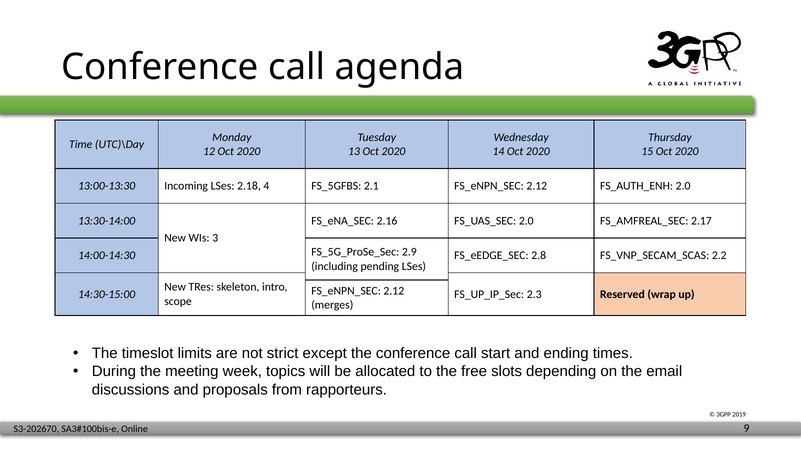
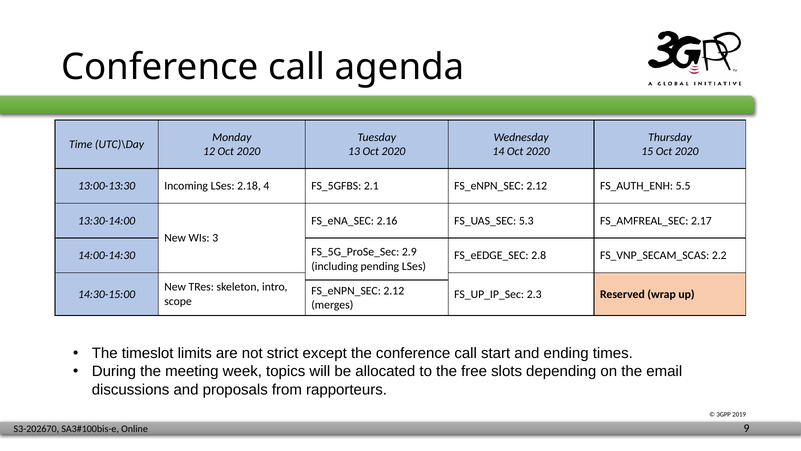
2.0 at (683, 186): 2.0 -> 5.5
2.0 at (526, 221): 2.0 -> 5.3
